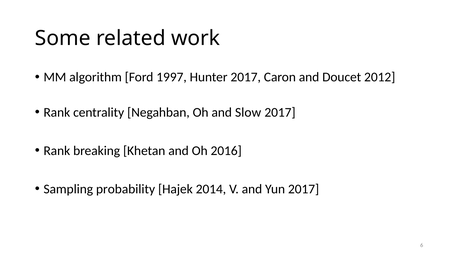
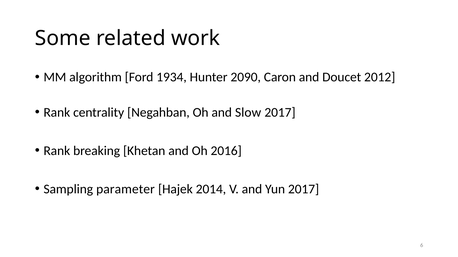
1997: 1997 -> 1934
Hunter 2017: 2017 -> 2090
probability: probability -> parameter
